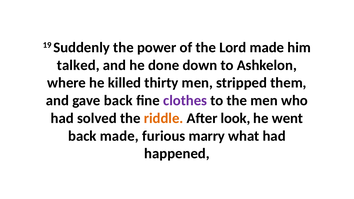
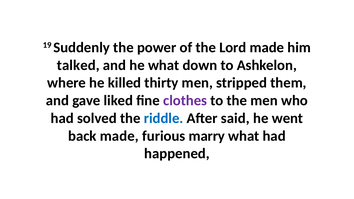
he done: done -> what
gave back: back -> liked
riddle colour: orange -> blue
look: look -> said
